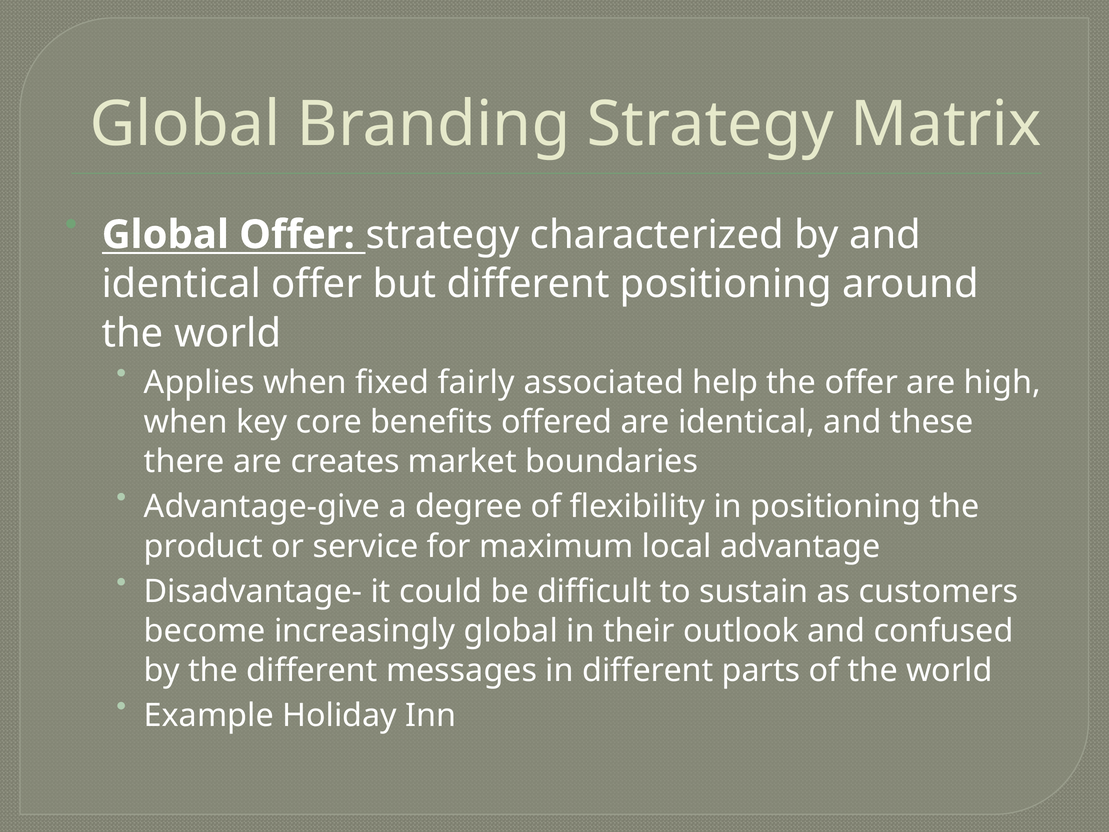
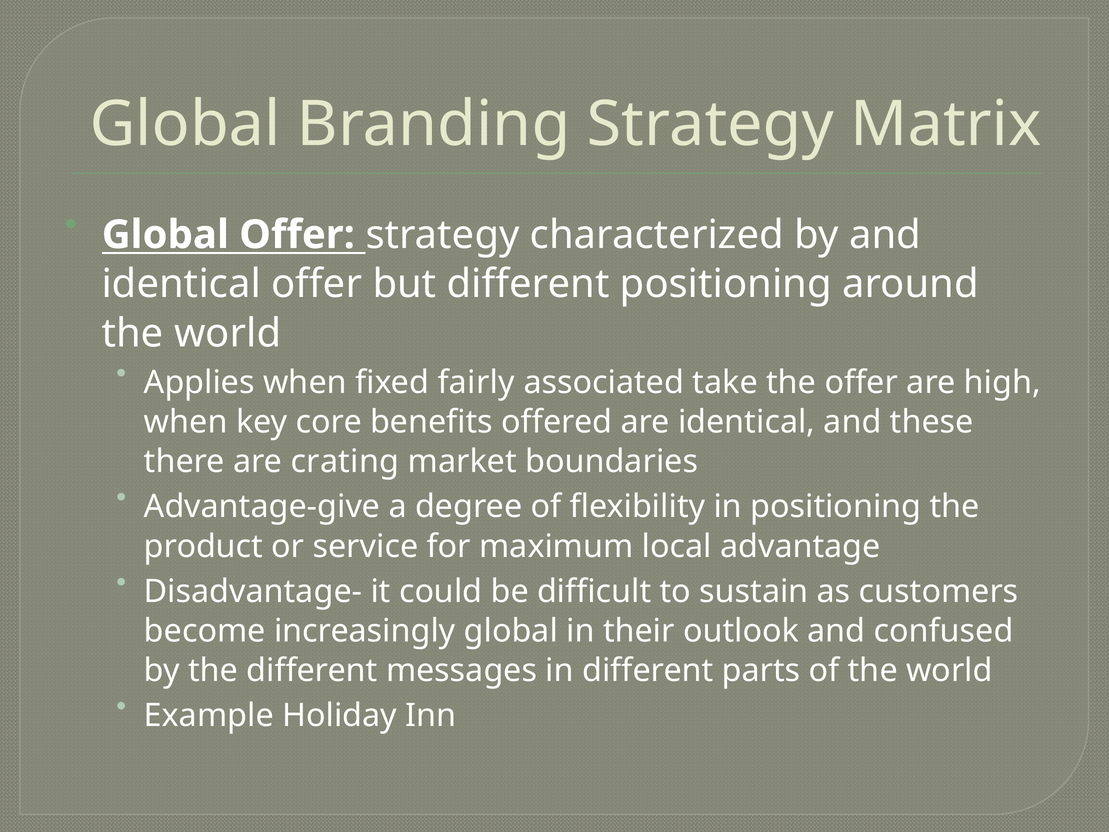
help: help -> take
creates: creates -> crating
